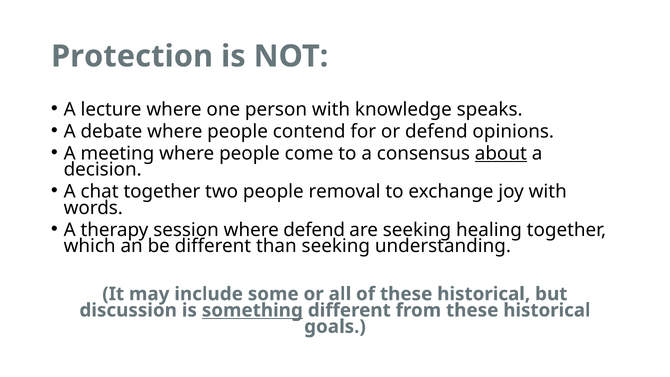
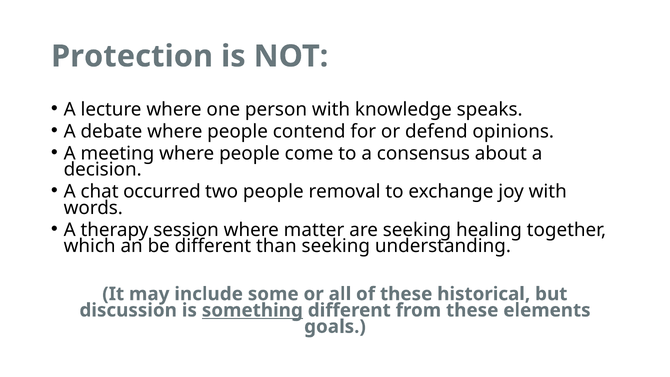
about underline: present -> none
chat together: together -> occurred
where defend: defend -> matter
from these historical: historical -> elements
